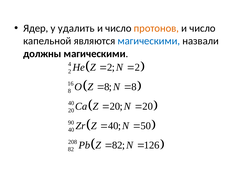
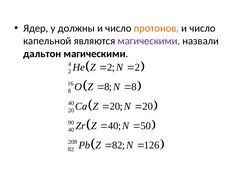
удалить: удалить -> должны
магическими at (149, 41) colour: blue -> purple
должны: должны -> дальтон
